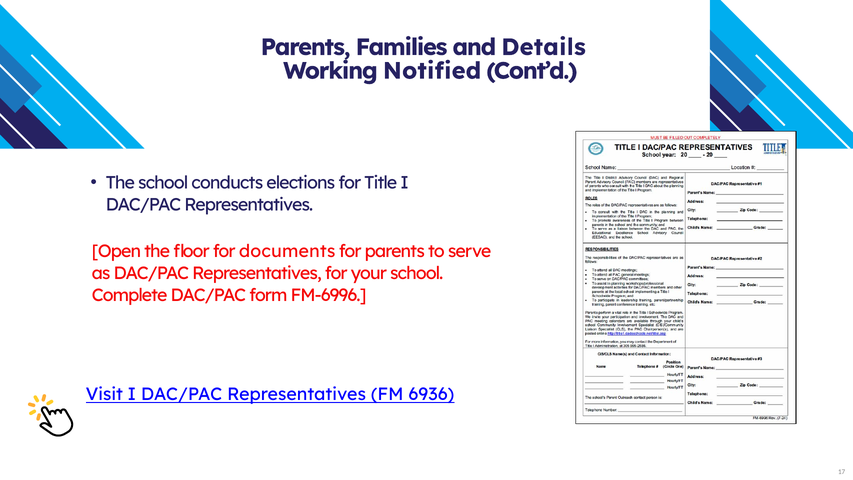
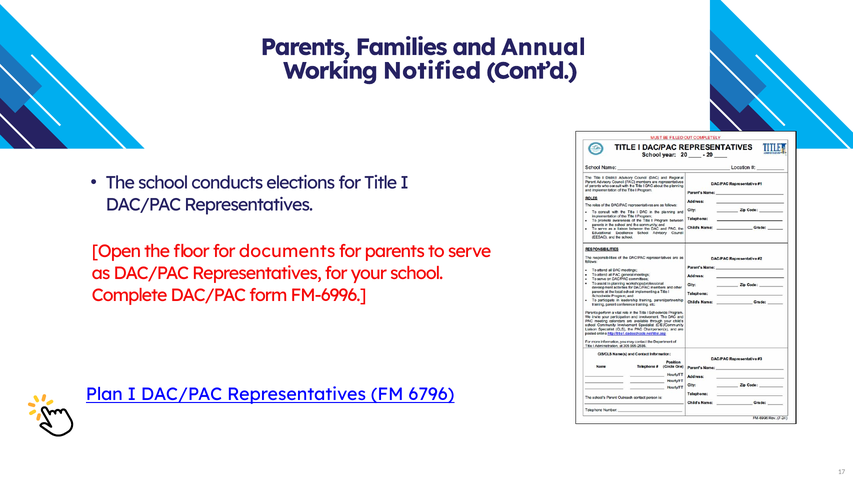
Details: Details -> Annual
Visit: Visit -> Plan
6936: 6936 -> 6796
